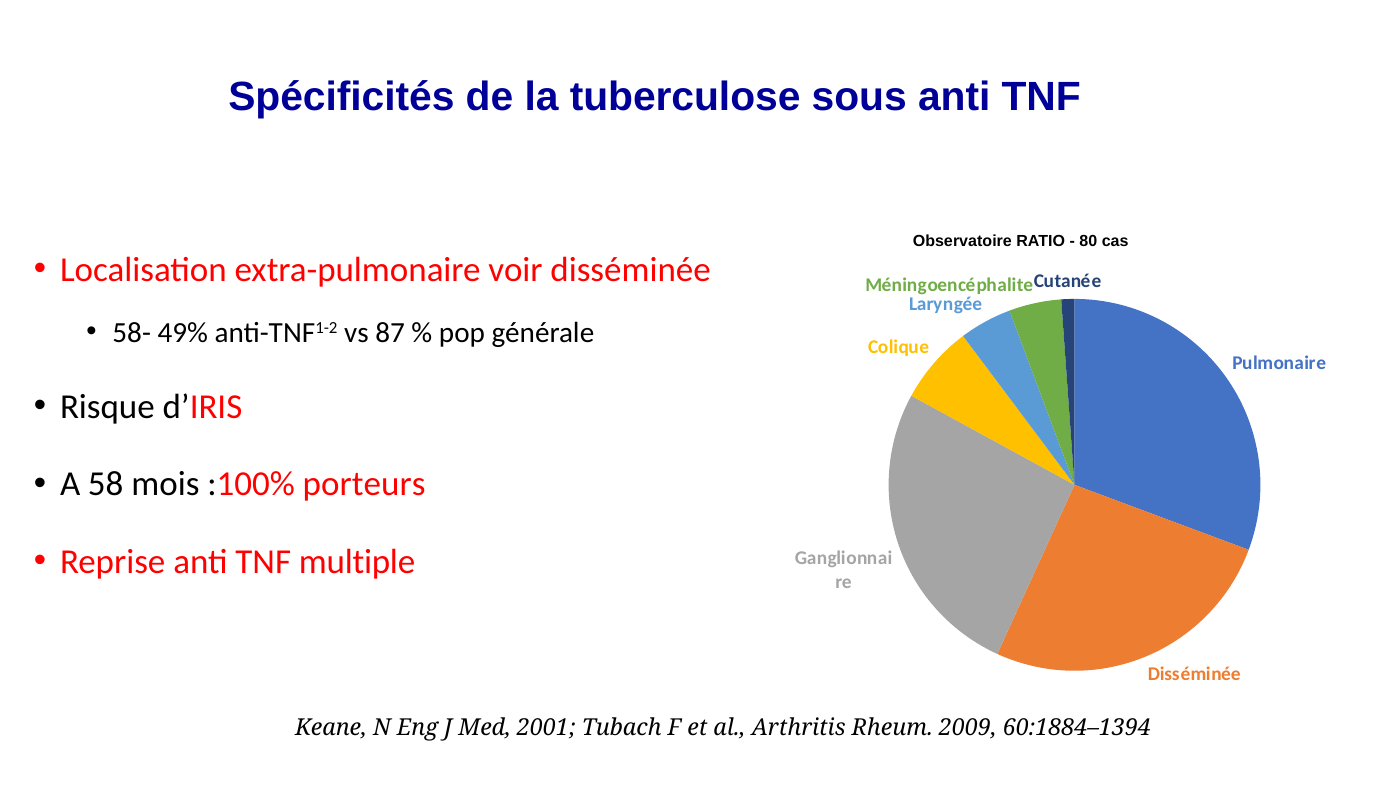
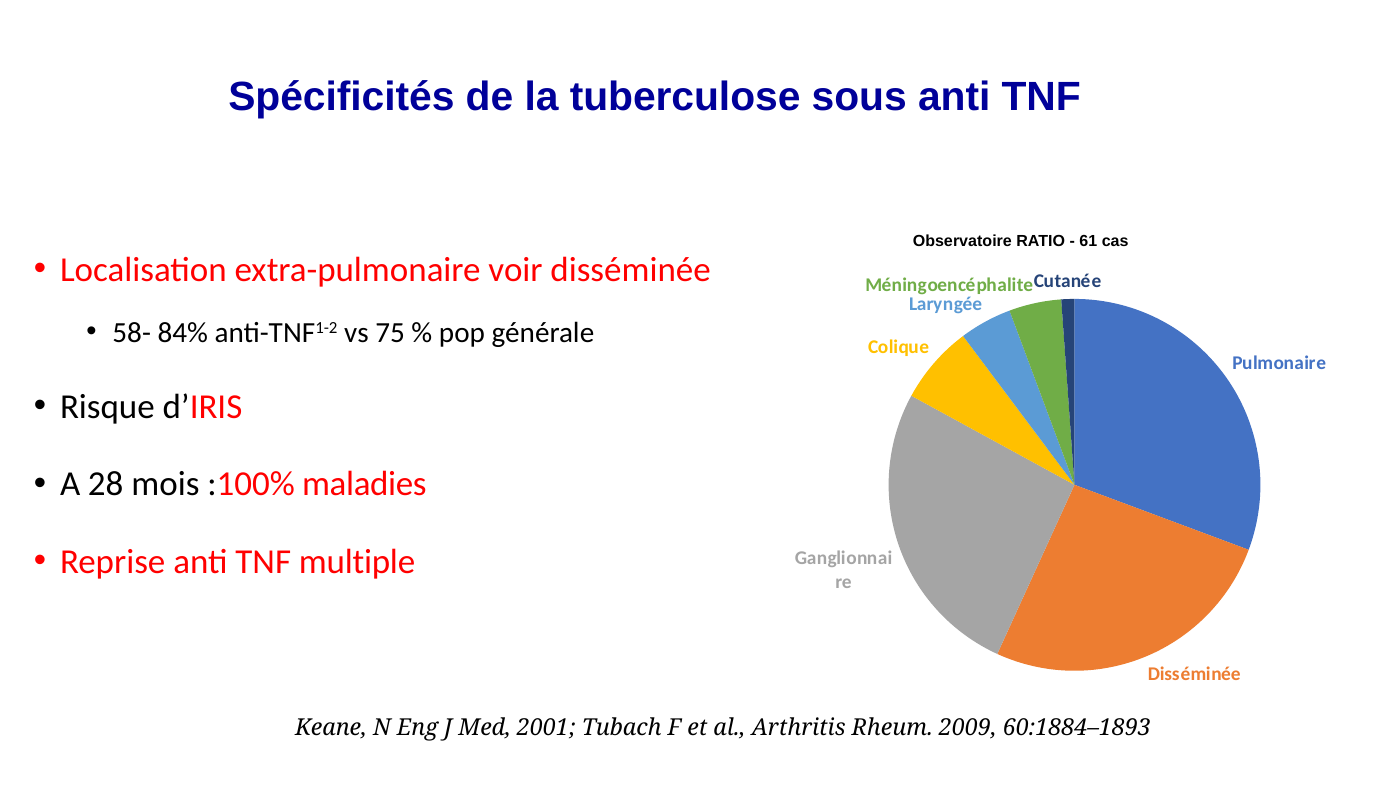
80: 80 -> 61
49%: 49% -> 84%
87: 87 -> 75
58: 58 -> 28
porteurs: porteurs -> maladies
60:1884–1394: 60:1884–1394 -> 60:1884–1893
